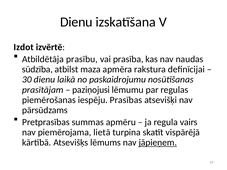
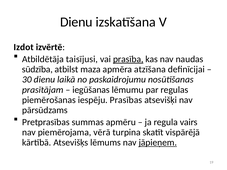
prasību: prasību -> taisījusi
prasība underline: none -> present
rakstura: rakstura -> atzīšana
paziņojusi: paziņojusi -> iegūšanas
lietā: lietā -> vērā
